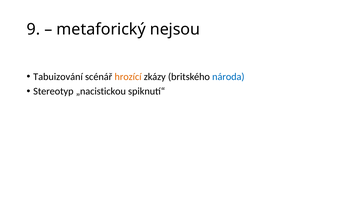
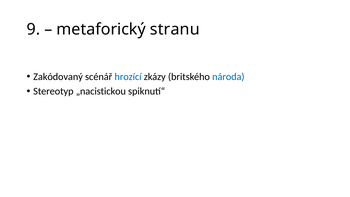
nejsou: nejsou -> stranu
Tabuizování: Tabuizování -> Zakódovaný
hrozící colour: orange -> blue
